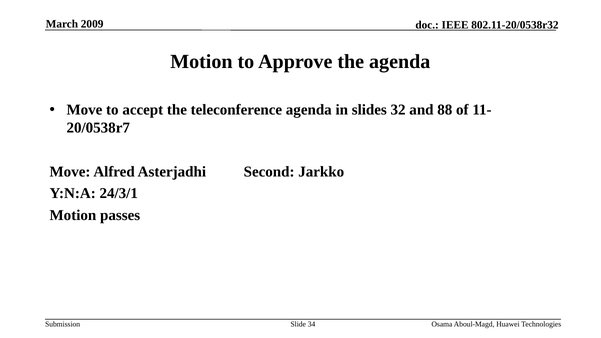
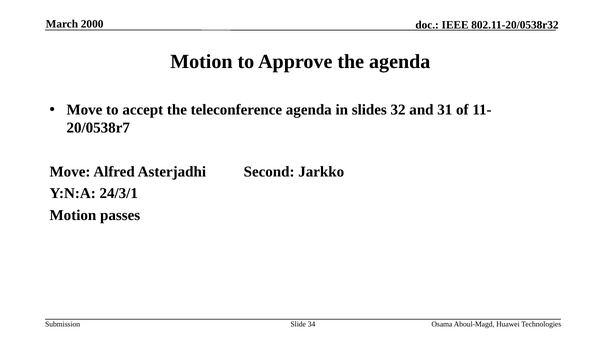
2009: 2009 -> 2000
88: 88 -> 31
